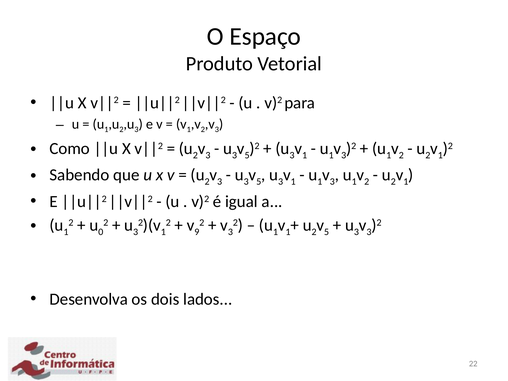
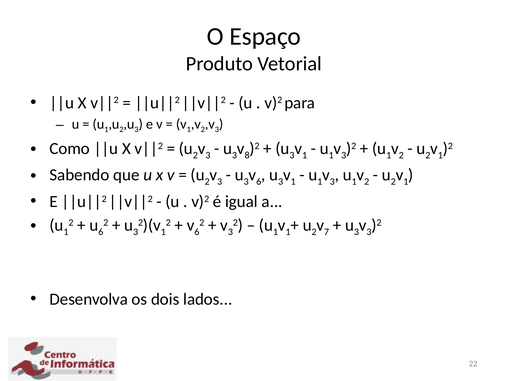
5 at (247, 155): 5 -> 8
5 at (259, 182): 5 -> 6
u 0: 0 -> 6
9 at (197, 232): 9 -> 6
2 v 5: 5 -> 7
